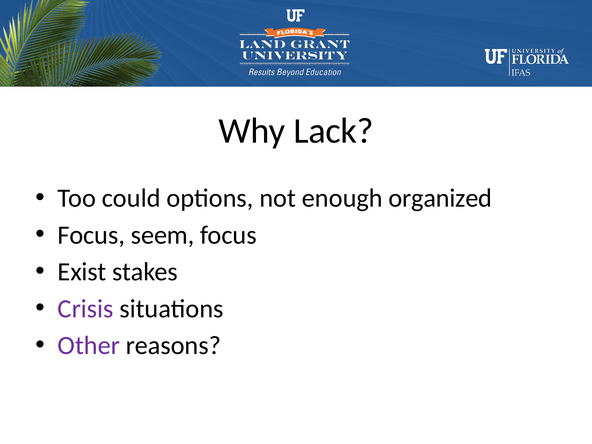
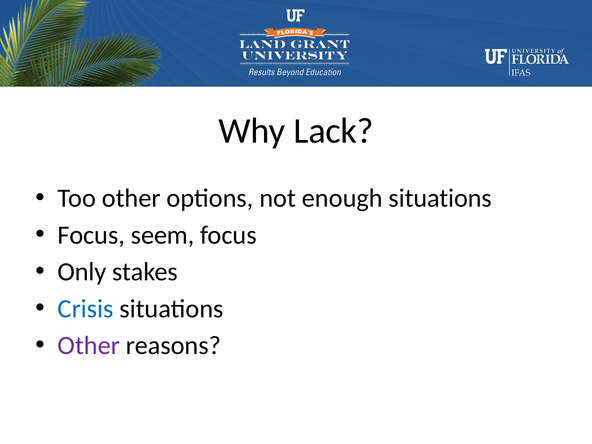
Too could: could -> other
enough organized: organized -> situations
Exist: Exist -> Only
Crisis colour: purple -> blue
